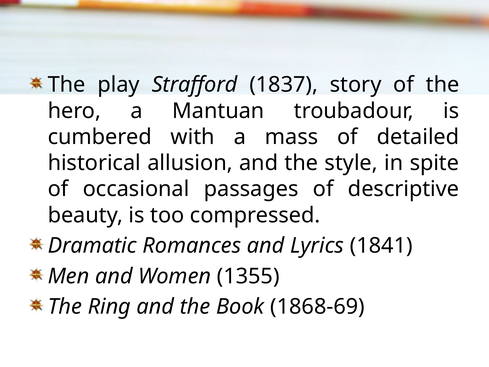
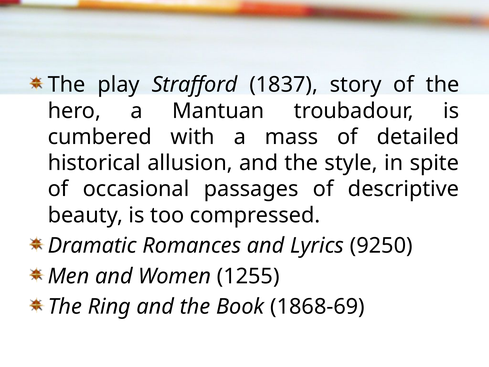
1841: 1841 -> 9250
1355: 1355 -> 1255
